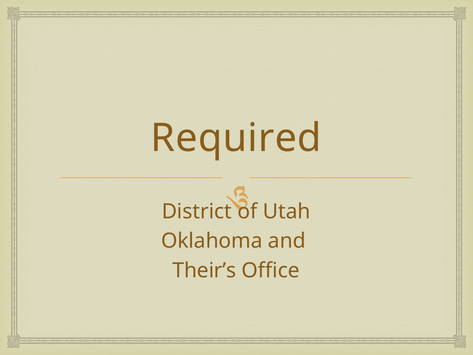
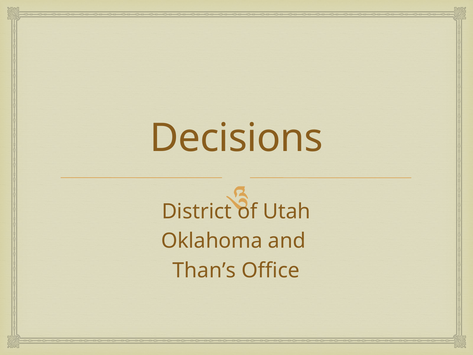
Required: Required -> Decisions
Their’s: Their’s -> Than’s
